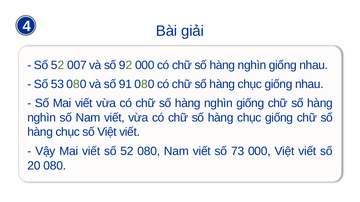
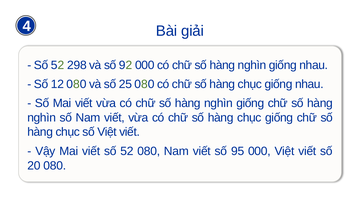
007: 007 -> 298
53: 53 -> 12
91: 91 -> 25
73: 73 -> 95
